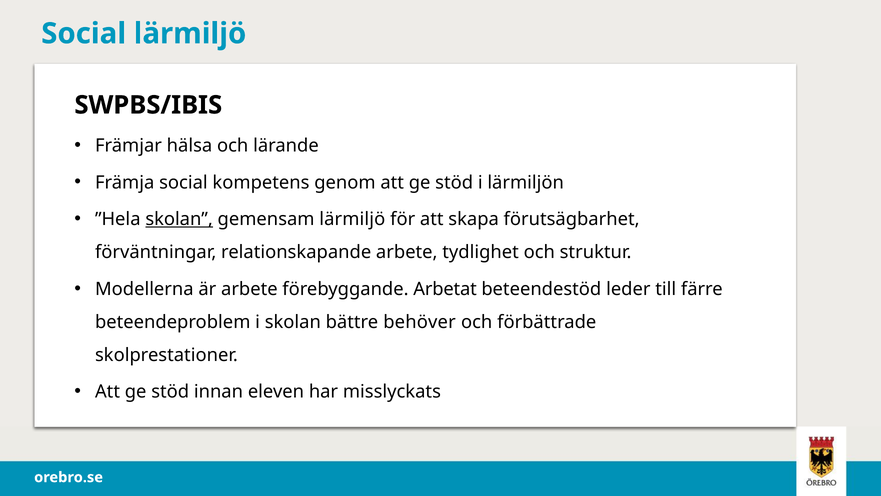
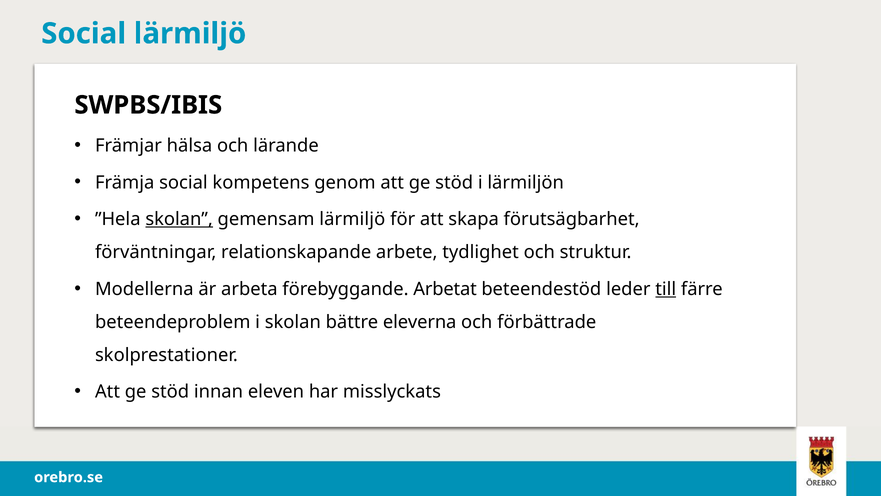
är arbete: arbete -> arbeta
till underline: none -> present
behöver: behöver -> eleverna
